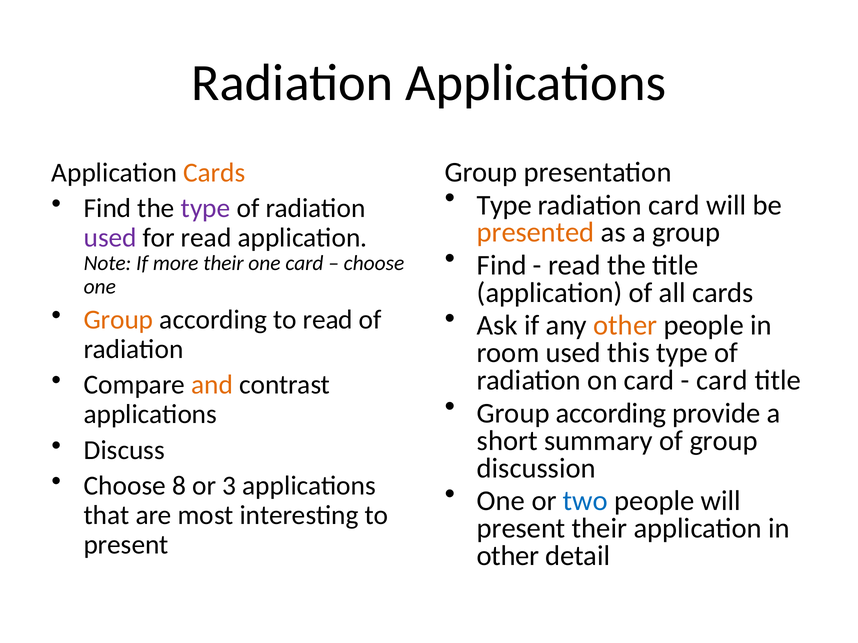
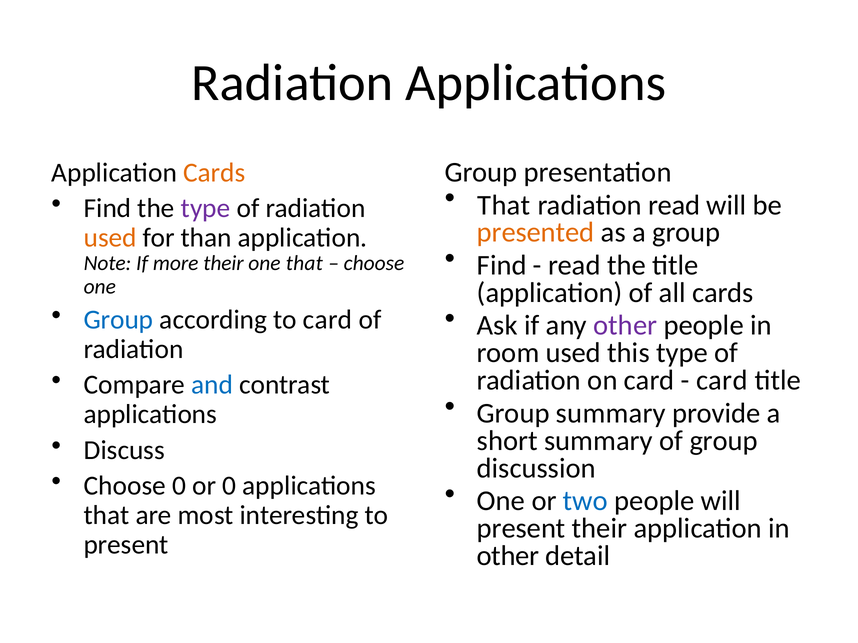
Type at (504, 205): Type -> That
radiation card: card -> read
used at (110, 238) colour: purple -> orange
for read: read -> than
one card: card -> that
Group at (119, 320) colour: orange -> blue
to read: read -> card
other at (625, 326) colour: orange -> purple
and colour: orange -> blue
according at (611, 414): according -> summary
Choose 8: 8 -> 0
or 3: 3 -> 0
